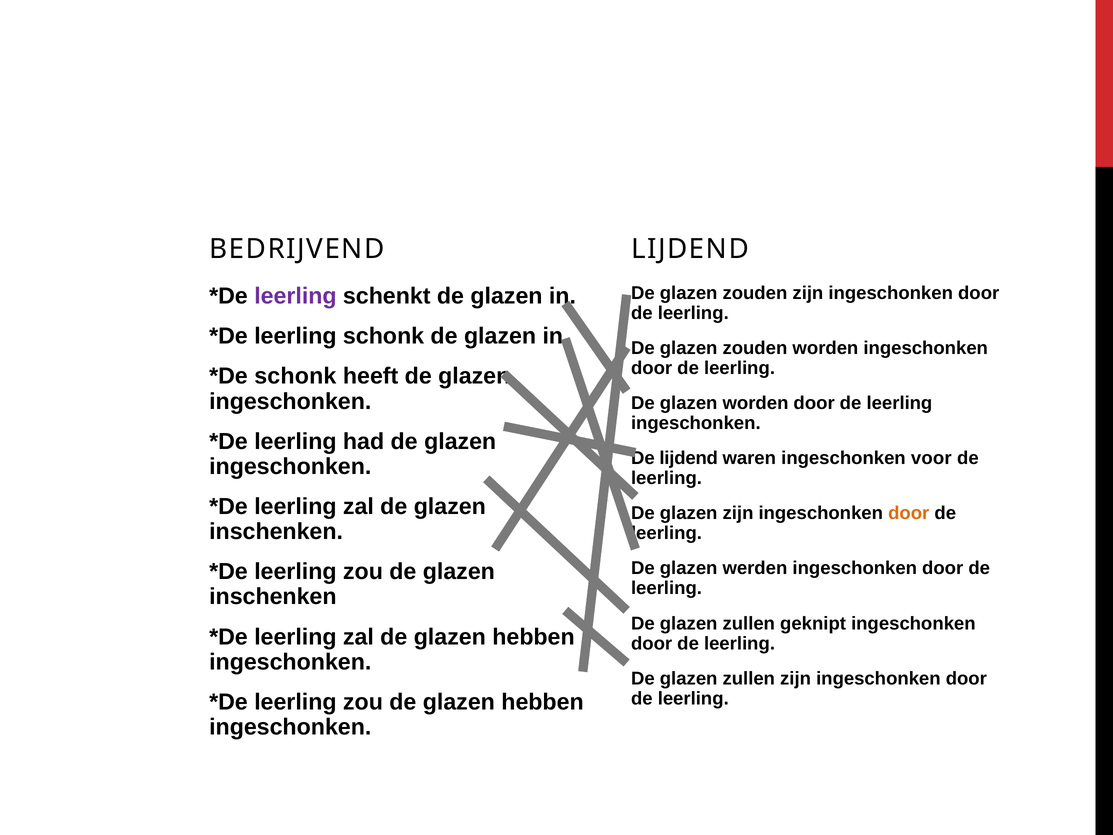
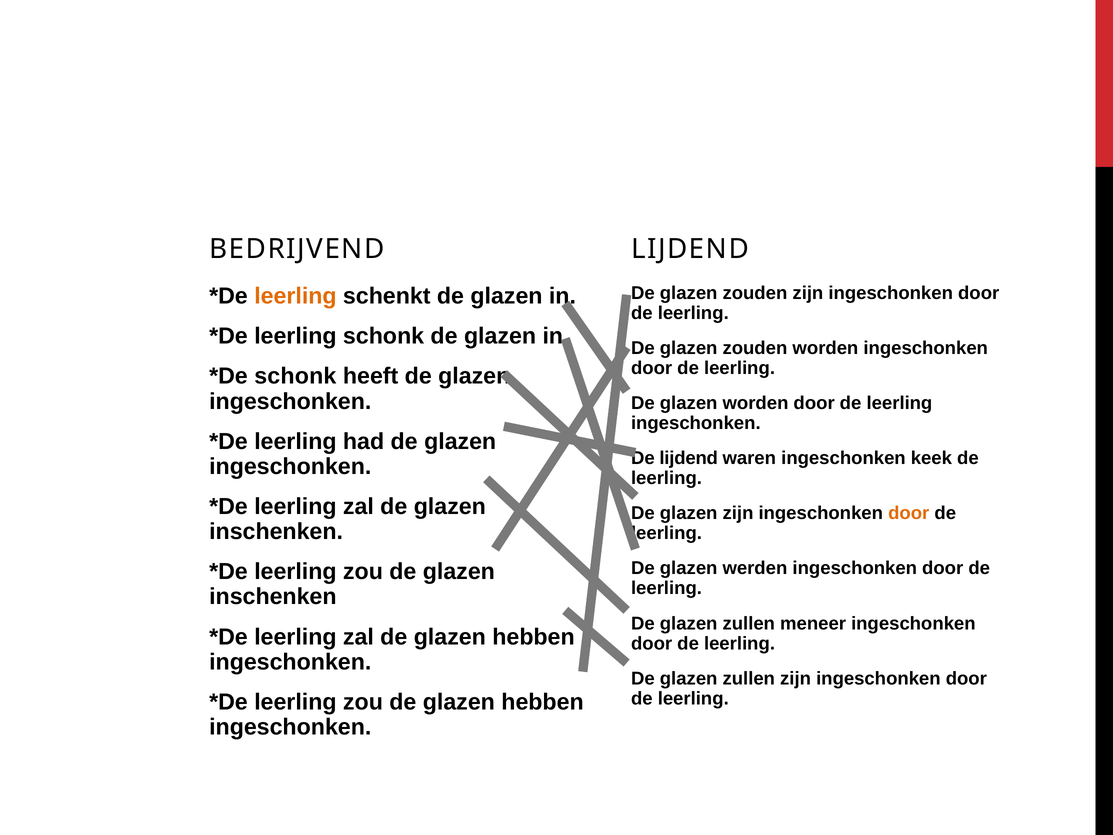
leerling at (295, 296) colour: purple -> orange
voor: voor -> keek
geknipt: geknipt -> meneer
